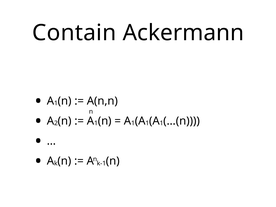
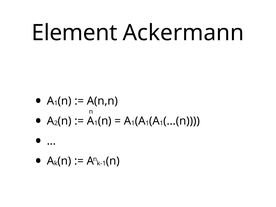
Contain: Contain -> Element
